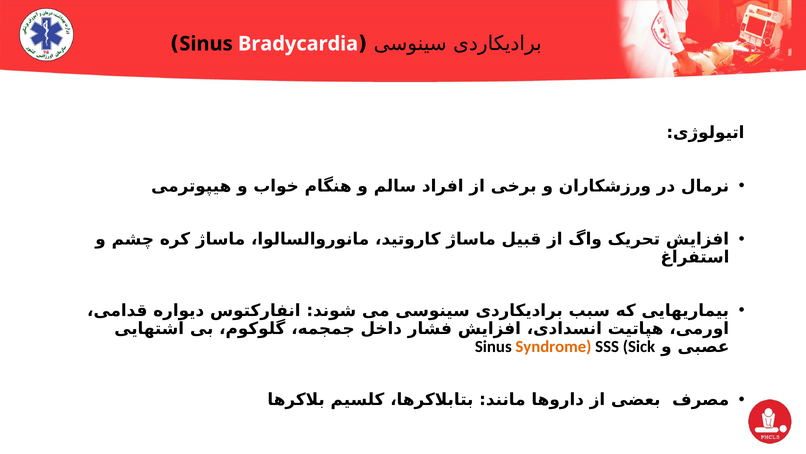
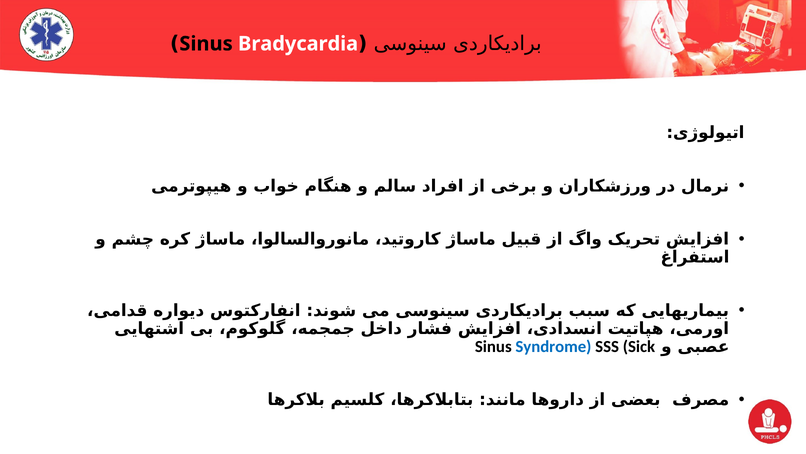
Syndrome colour: orange -> blue
